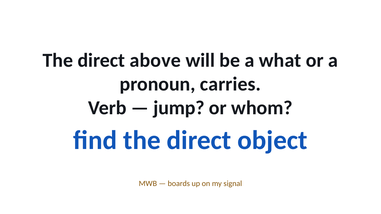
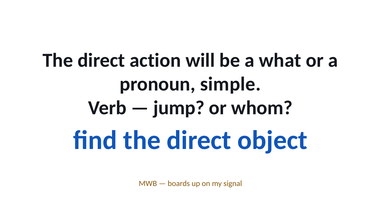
above: above -> action
carries: carries -> simple
